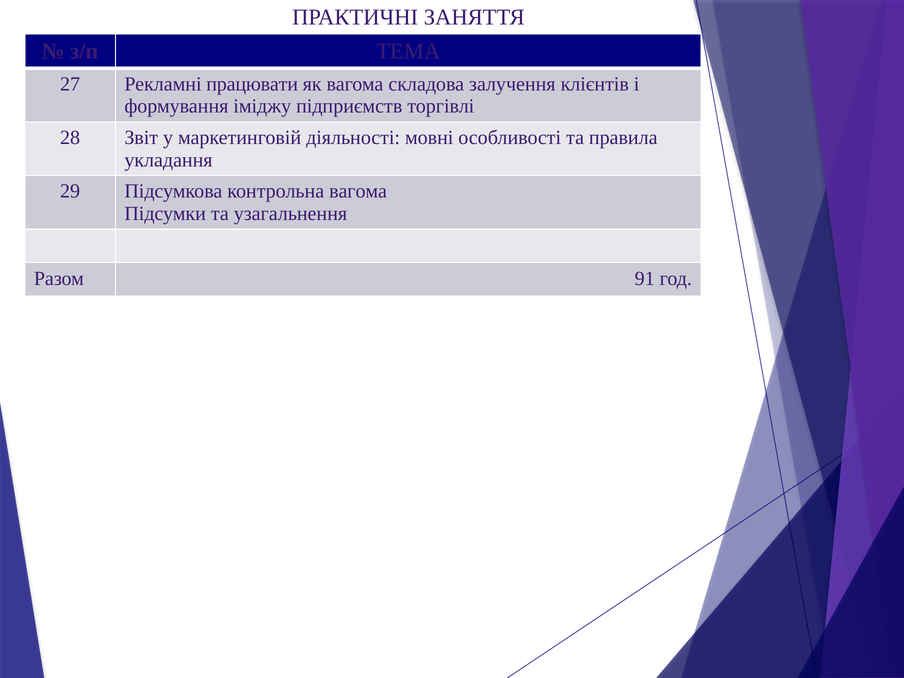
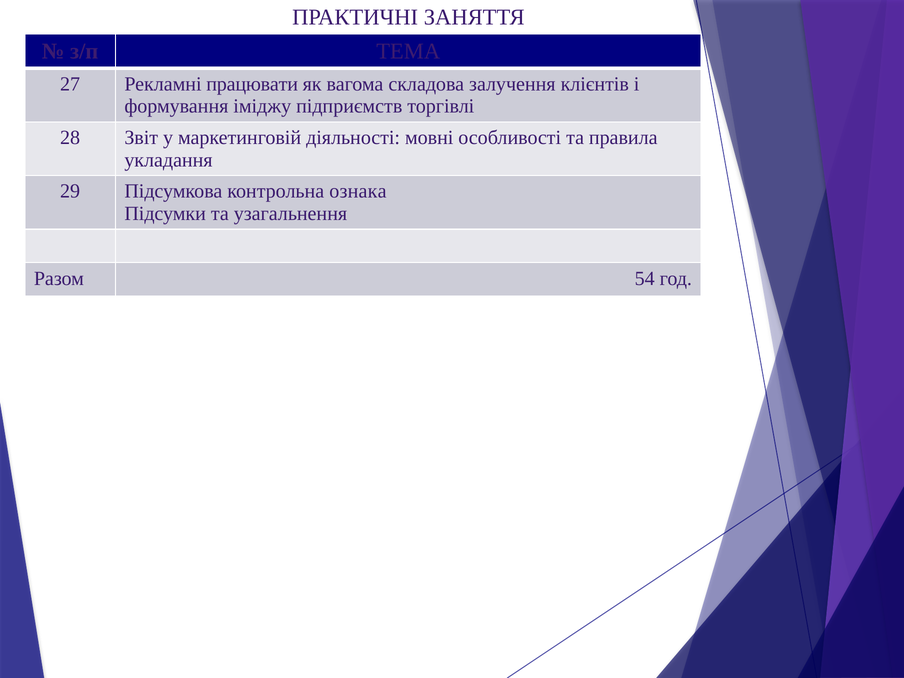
контрольна вагома: вагома -> ознака
91: 91 -> 54
